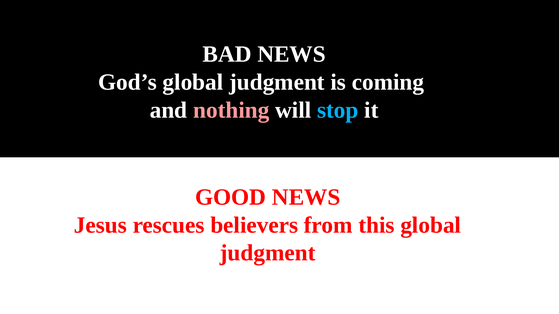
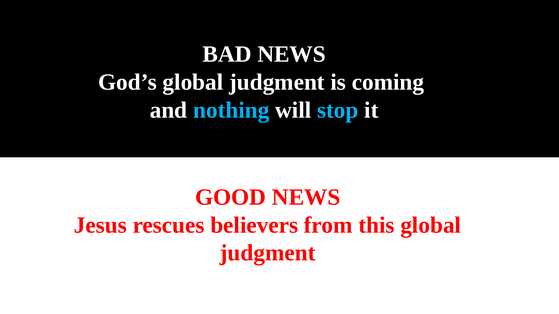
nothing colour: pink -> light blue
